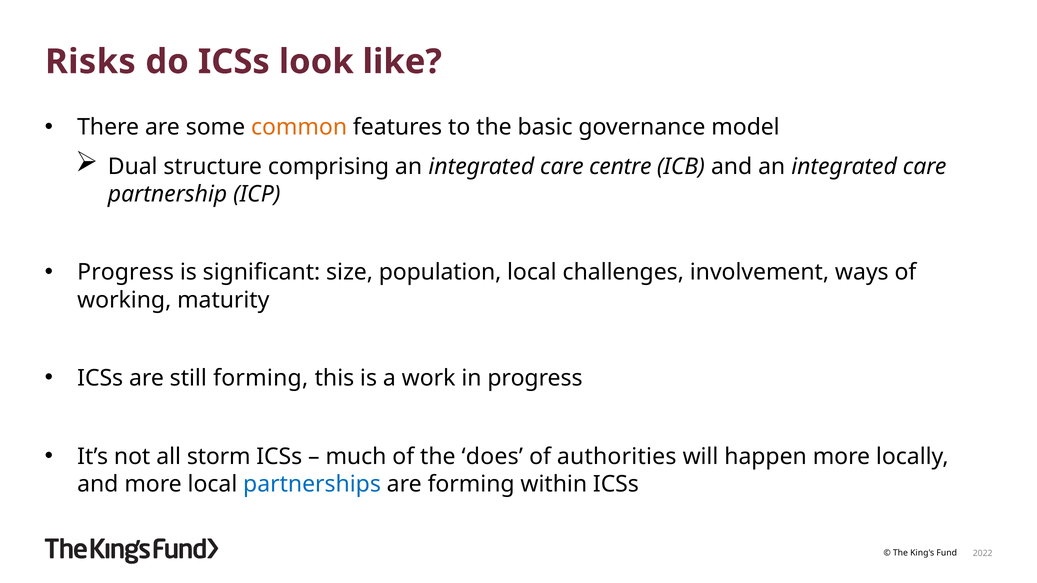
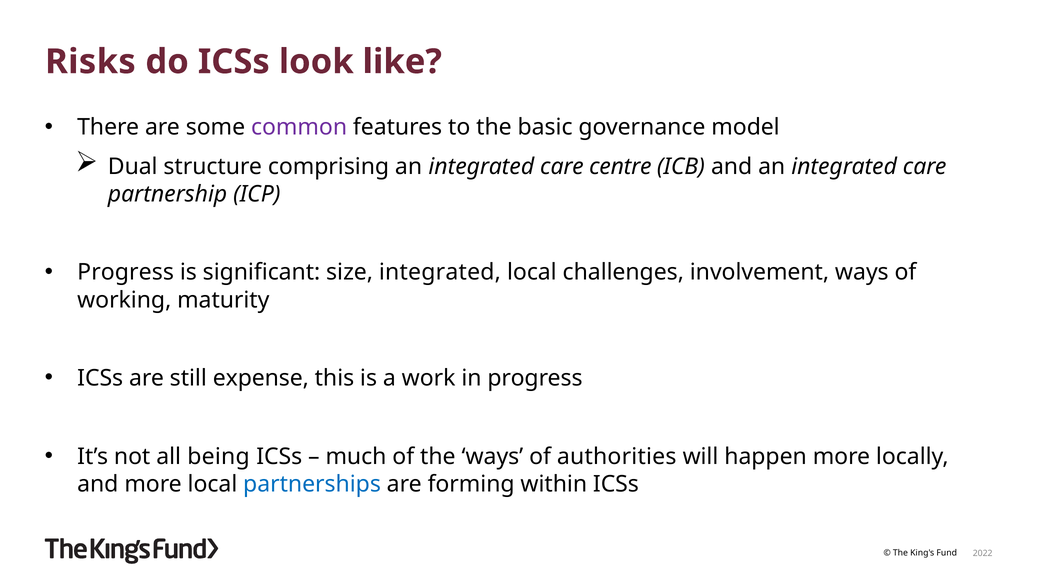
common colour: orange -> purple
size population: population -> integrated
still forming: forming -> expense
storm: storm -> being
the does: does -> ways
